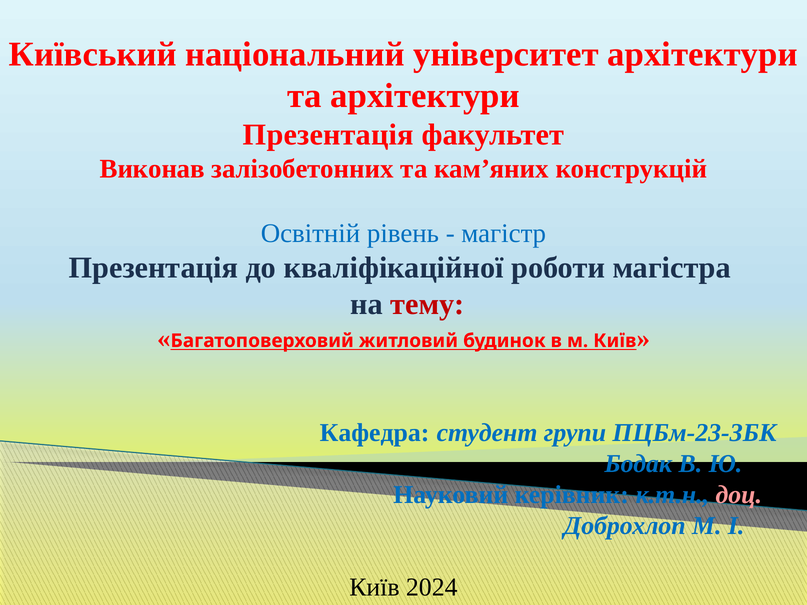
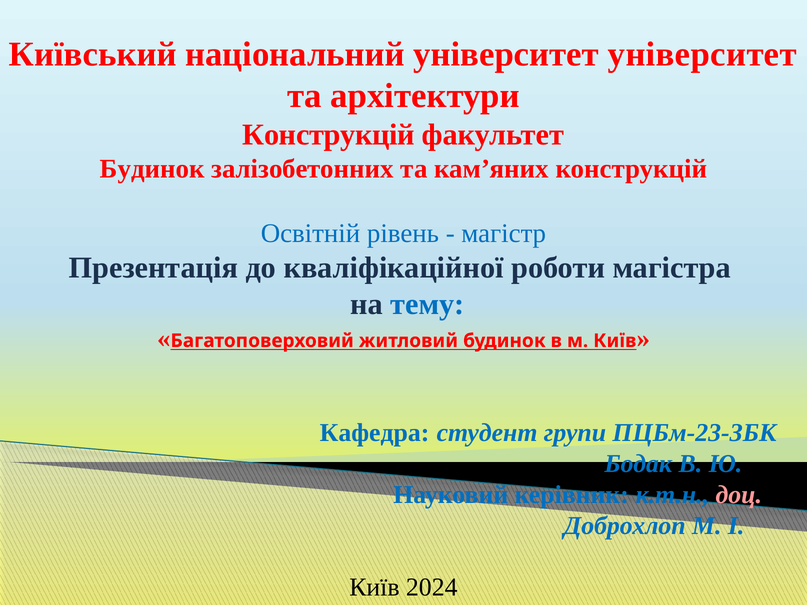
університет архітектури: архітектури -> університет
Презентація at (328, 135): Презентація -> Конструкцій
Виконав at (152, 169): Виконав -> Будинок
тему colour: red -> blue
